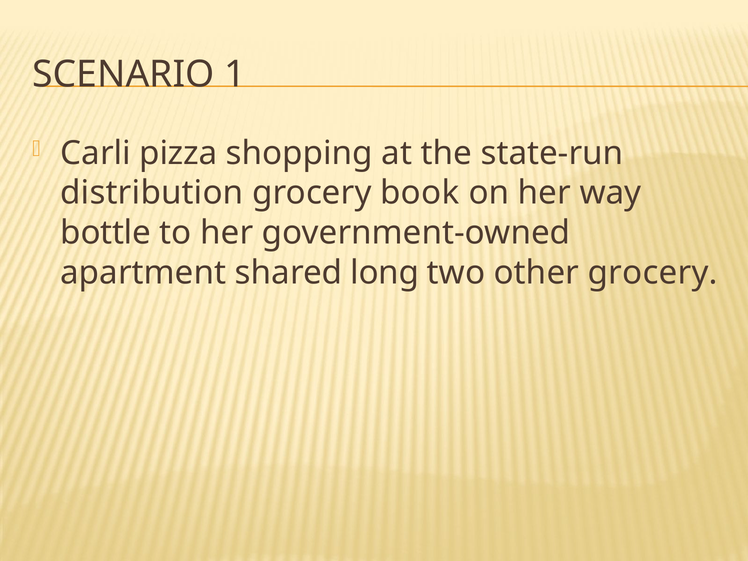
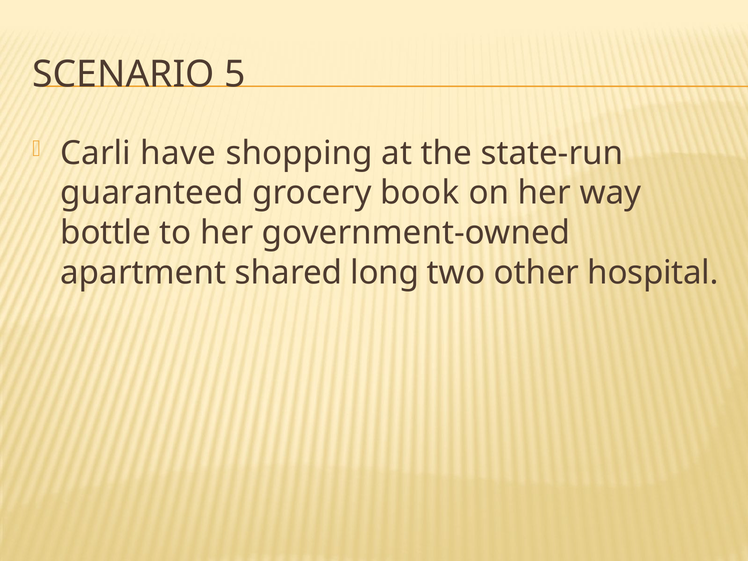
1: 1 -> 5
pizza: pizza -> have
distribution: distribution -> guaranteed
other grocery: grocery -> hospital
